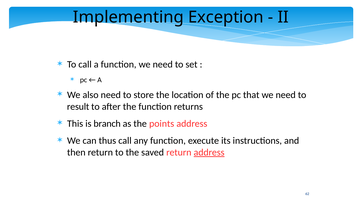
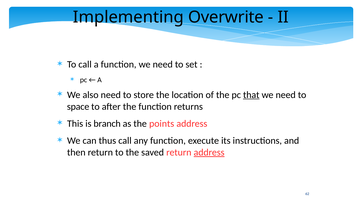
Exception: Exception -> Overwrite
that underline: none -> present
result: result -> space
